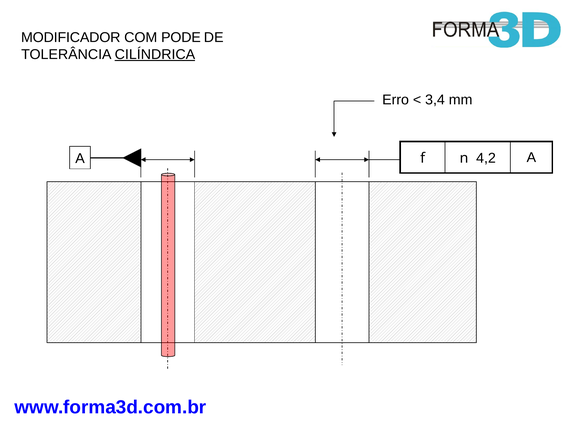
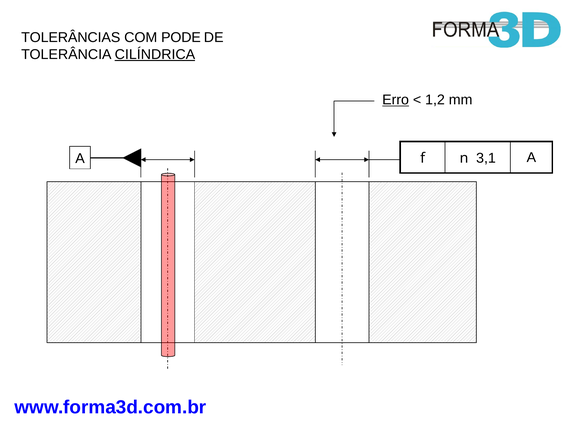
MODIFICADOR: MODIFICADOR -> TOLERÂNCIAS
Erro underline: none -> present
3,4: 3,4 -> 1,2
4,2: 4,2 -> 3,1
